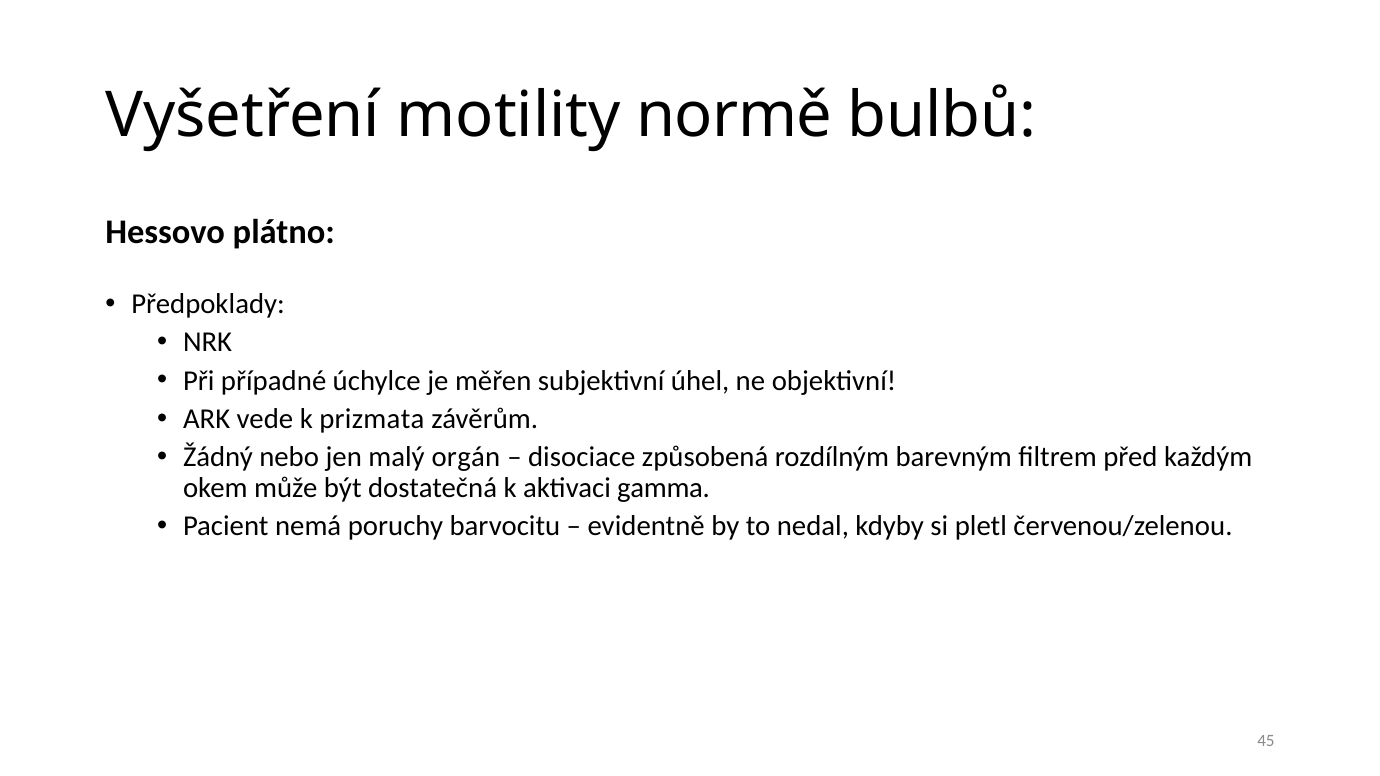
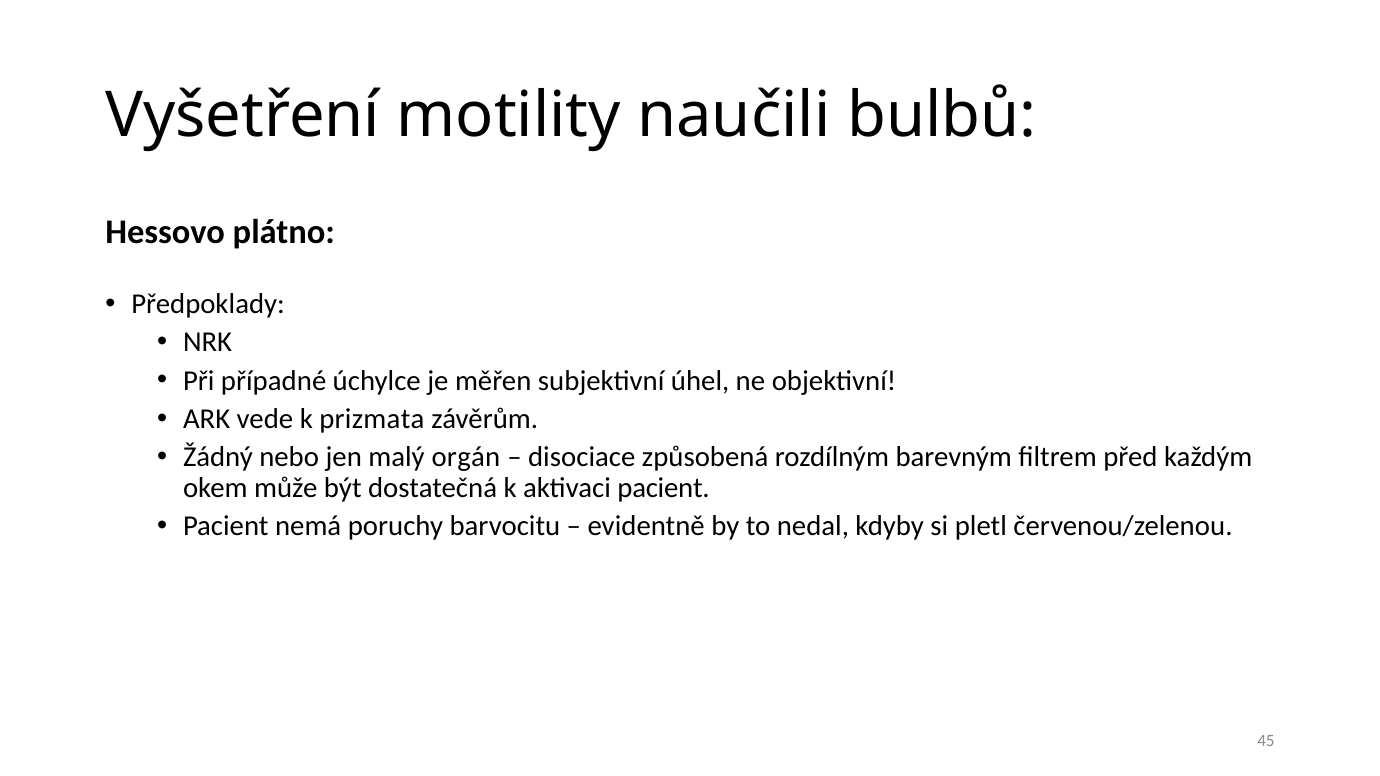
normě: normě -> naučili
aktivaci gamma: gamma -> pacient
